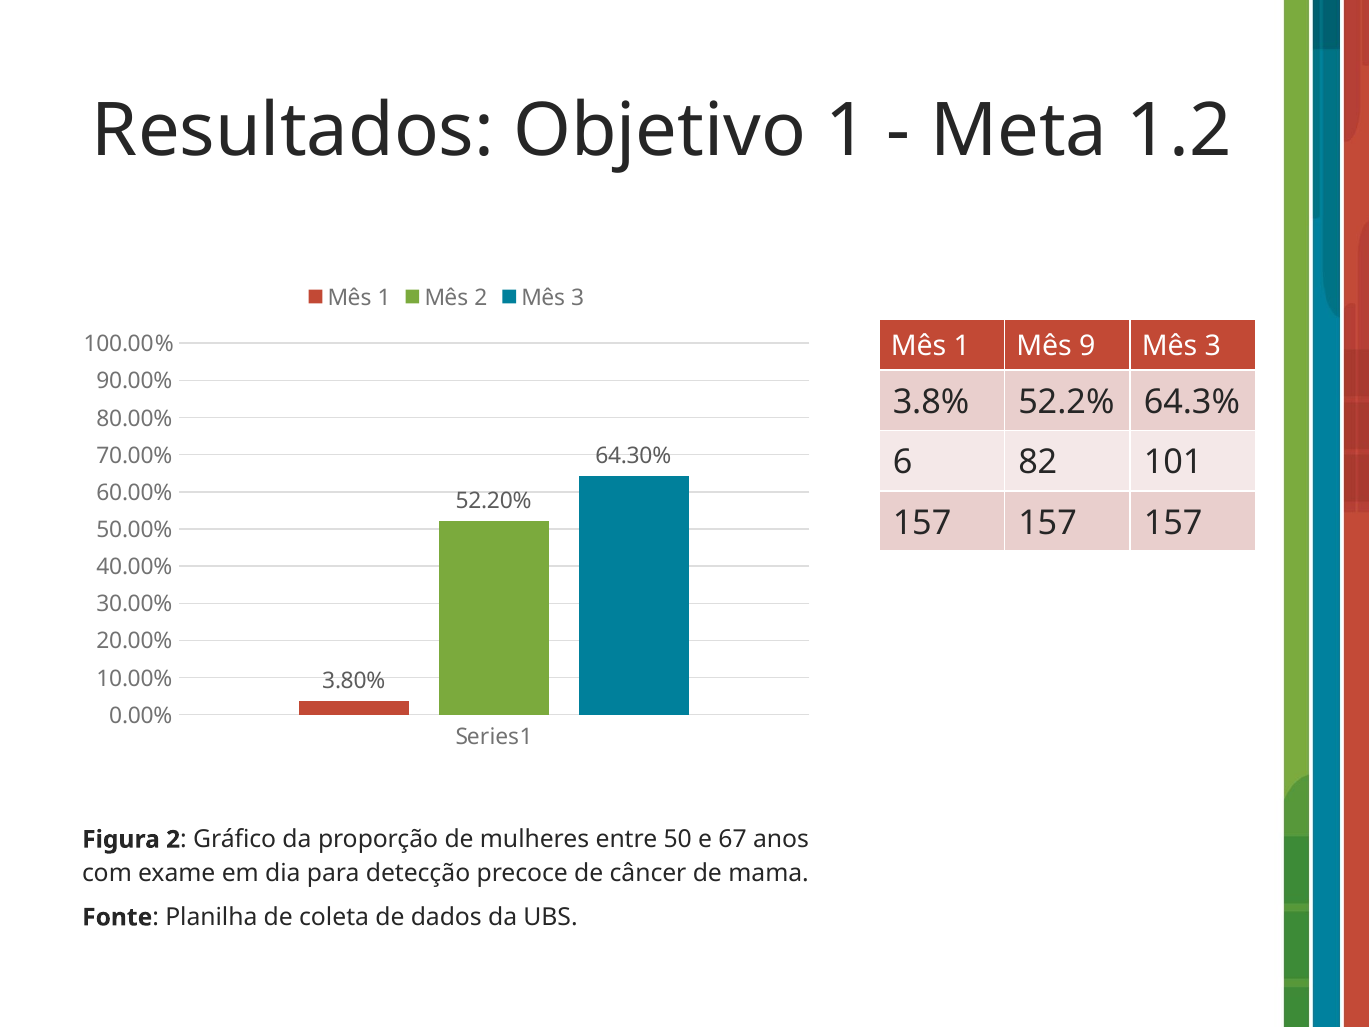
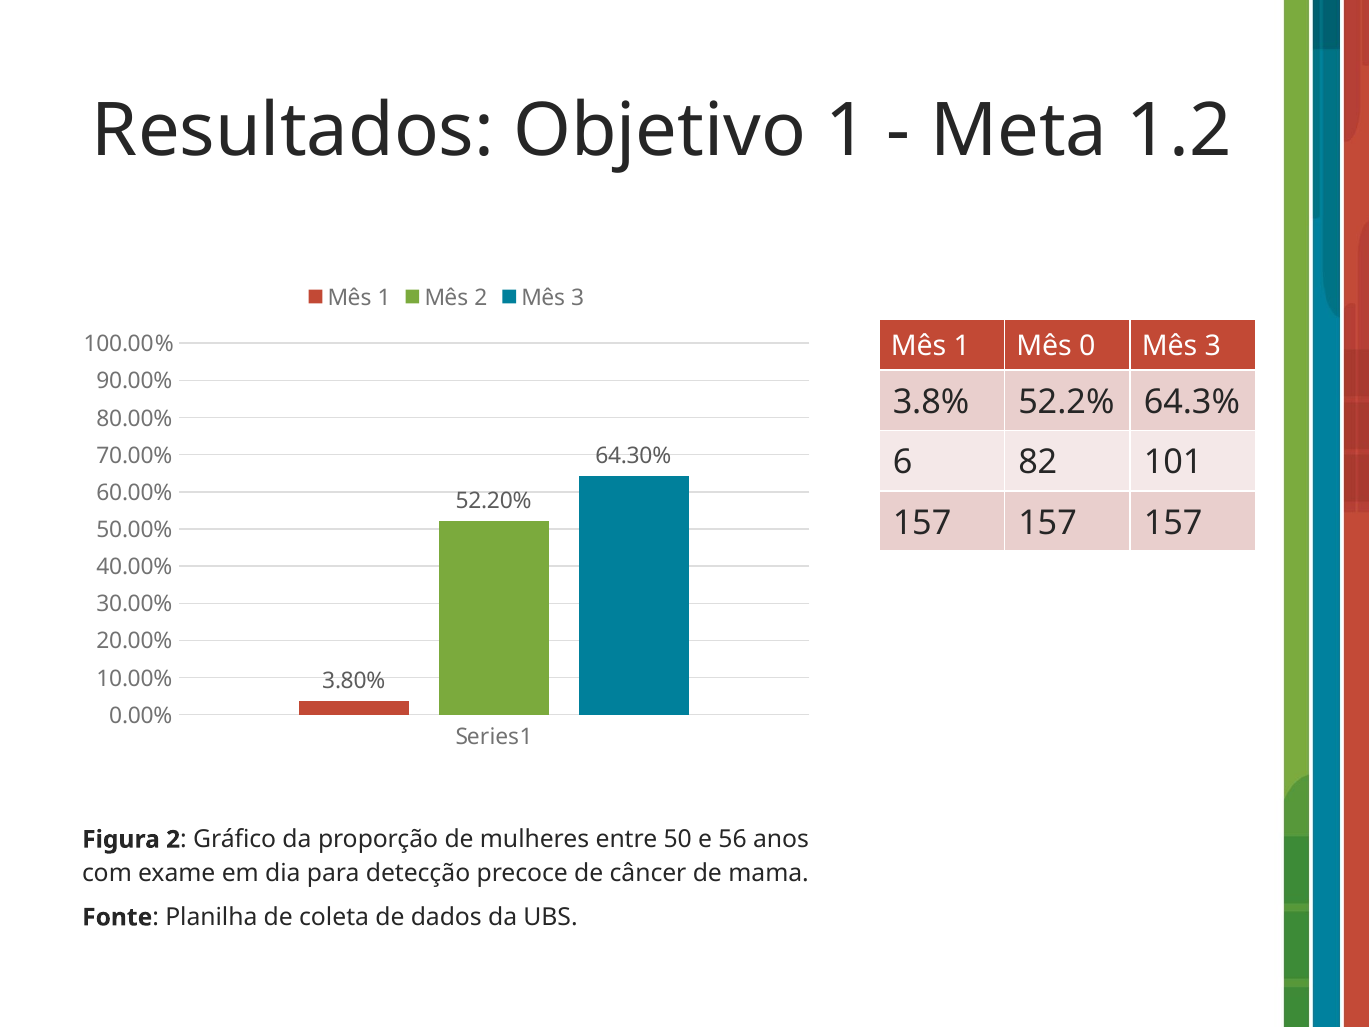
9: 9 -> 0
67: 67 -> 56
